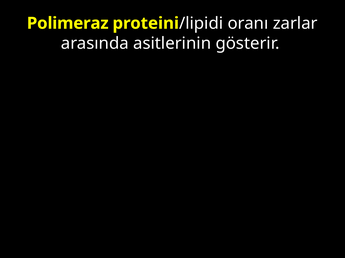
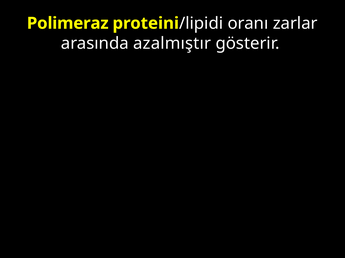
asitlerinin: asitlerinin -> azalmıştır
